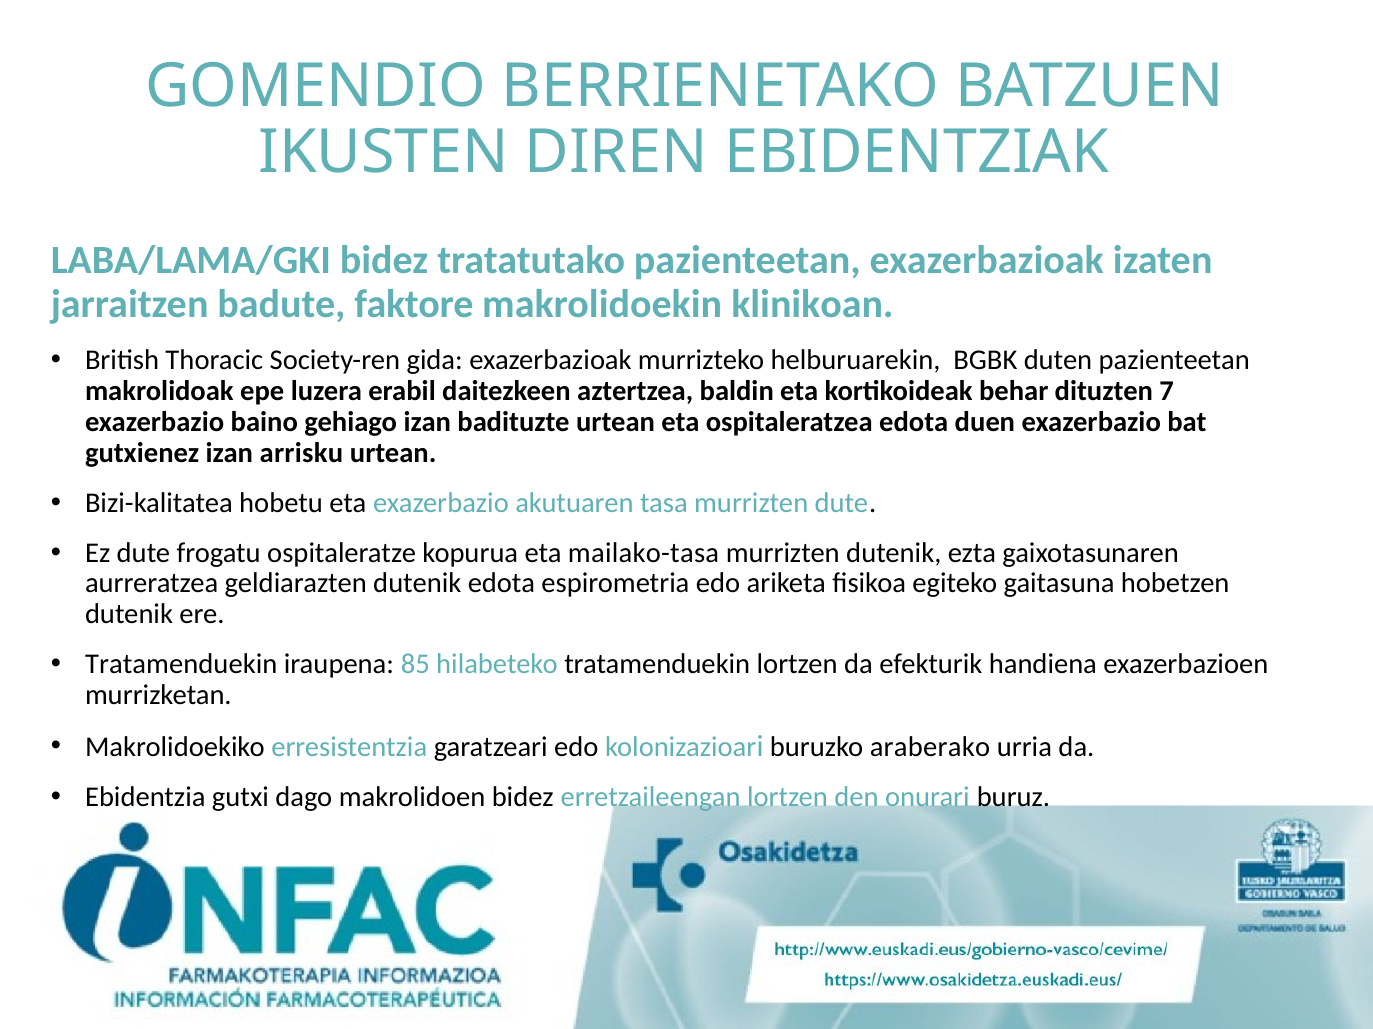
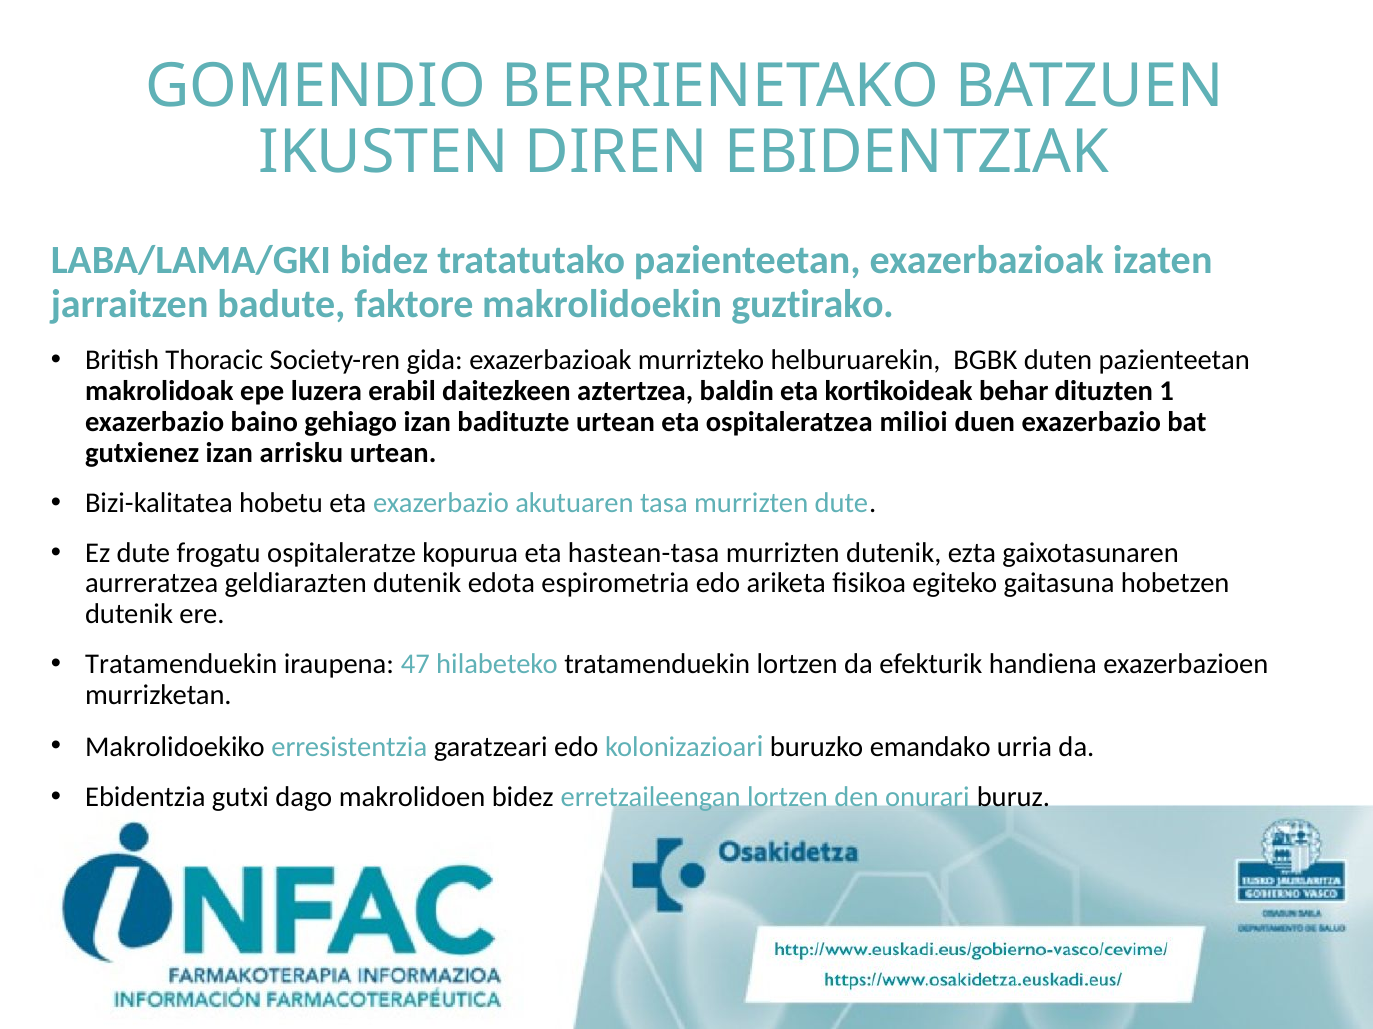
klinikoan: klinikoan -> guztirako
7: 7 -> 1
ospitaleratzea edota: edota -> milioi
mailako-tasa: mailako-tasa -> hastean-tasa
85: 85 -> 47
araberako: araberako -> emandako
